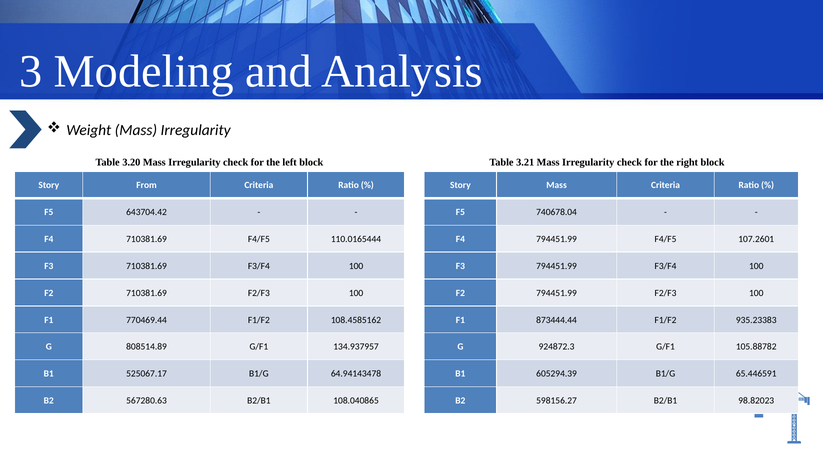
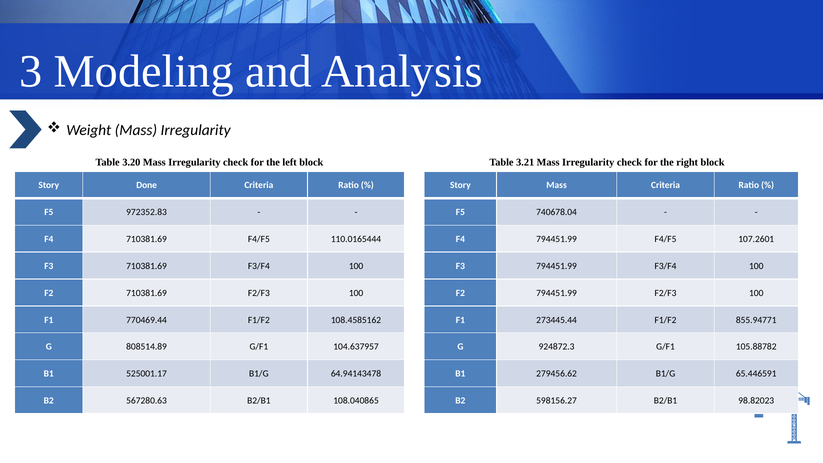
From: From -> Done
643704.42: 643704.42 -> 972352.83
873444.44: 873444.44 -> 273445.44
935.23383: 935.23383 -> 855.94771
134.937957: 134.937957 -> 104.637957
525067.17: 525067.17 -> 525001.17
605294.39: 605294.39 -> 279456.62
